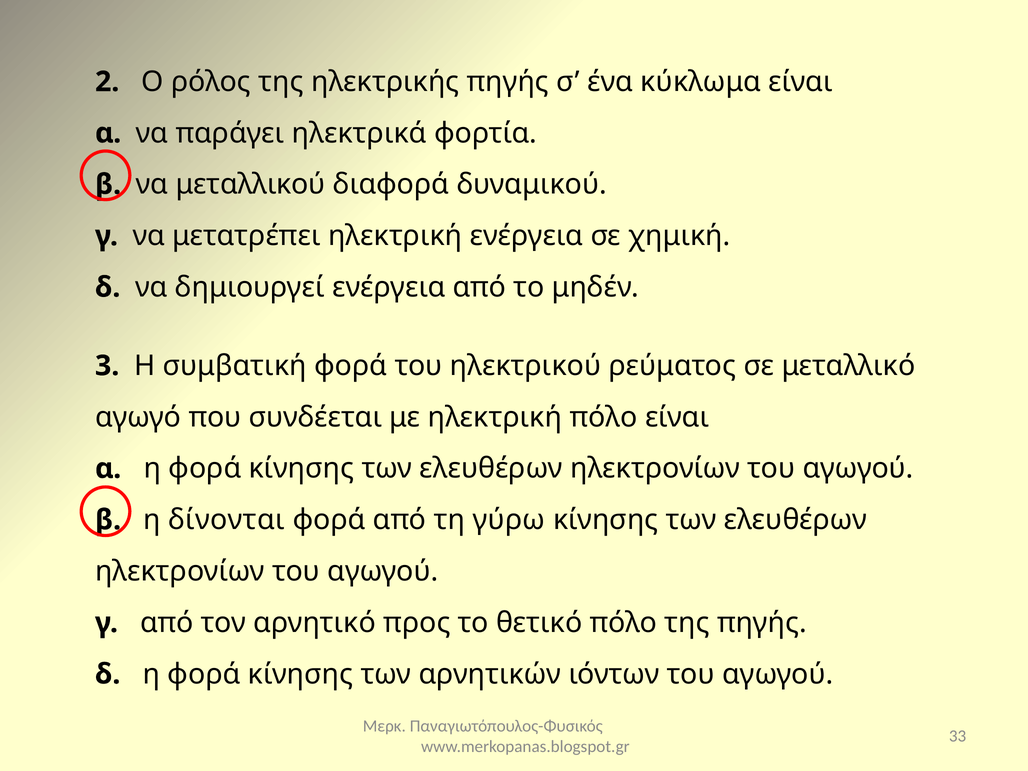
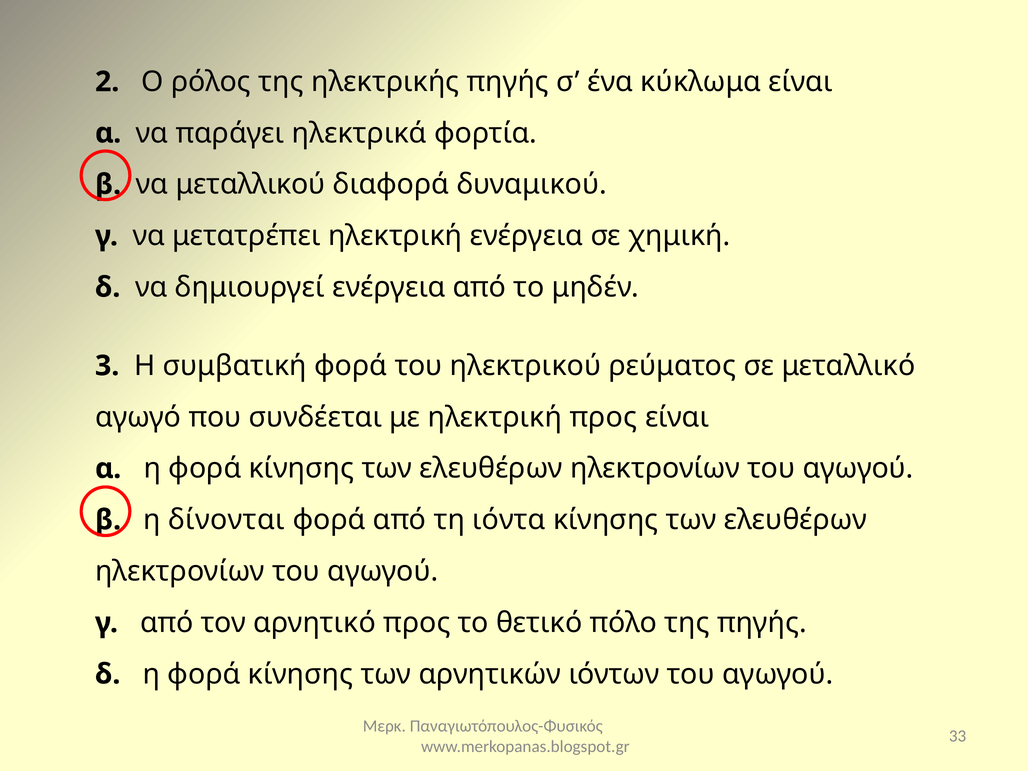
ηλεκτρική πόλο: πόλο -> προς
γύρω: γύρω -> ιόντα
